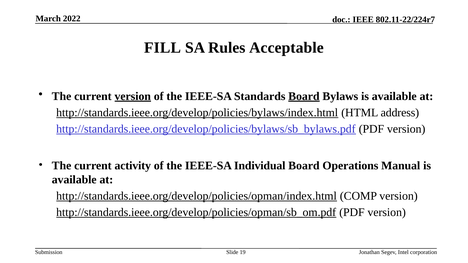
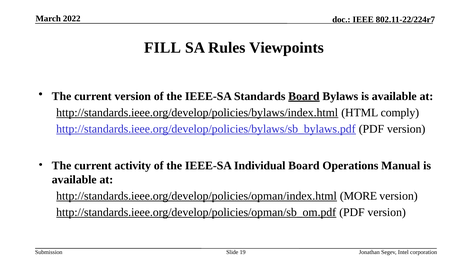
Acceptable: Acceptable -> Viewpoints
version at (133, 96) underline: present -> none
address: address -> comply
COMP: COMP -> MORE
